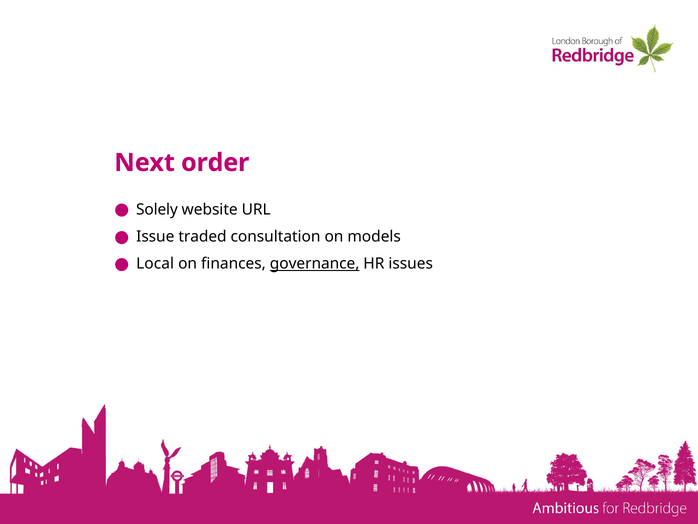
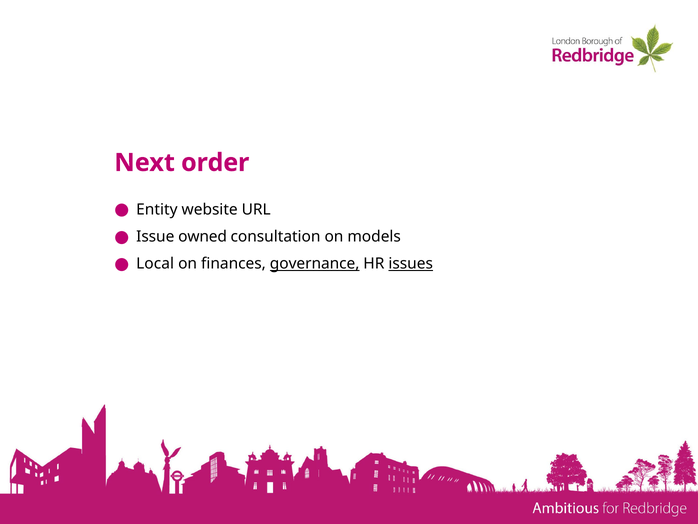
Solely: Solely -> Entity
traded: traded -> owned
issues underline: none -> present
